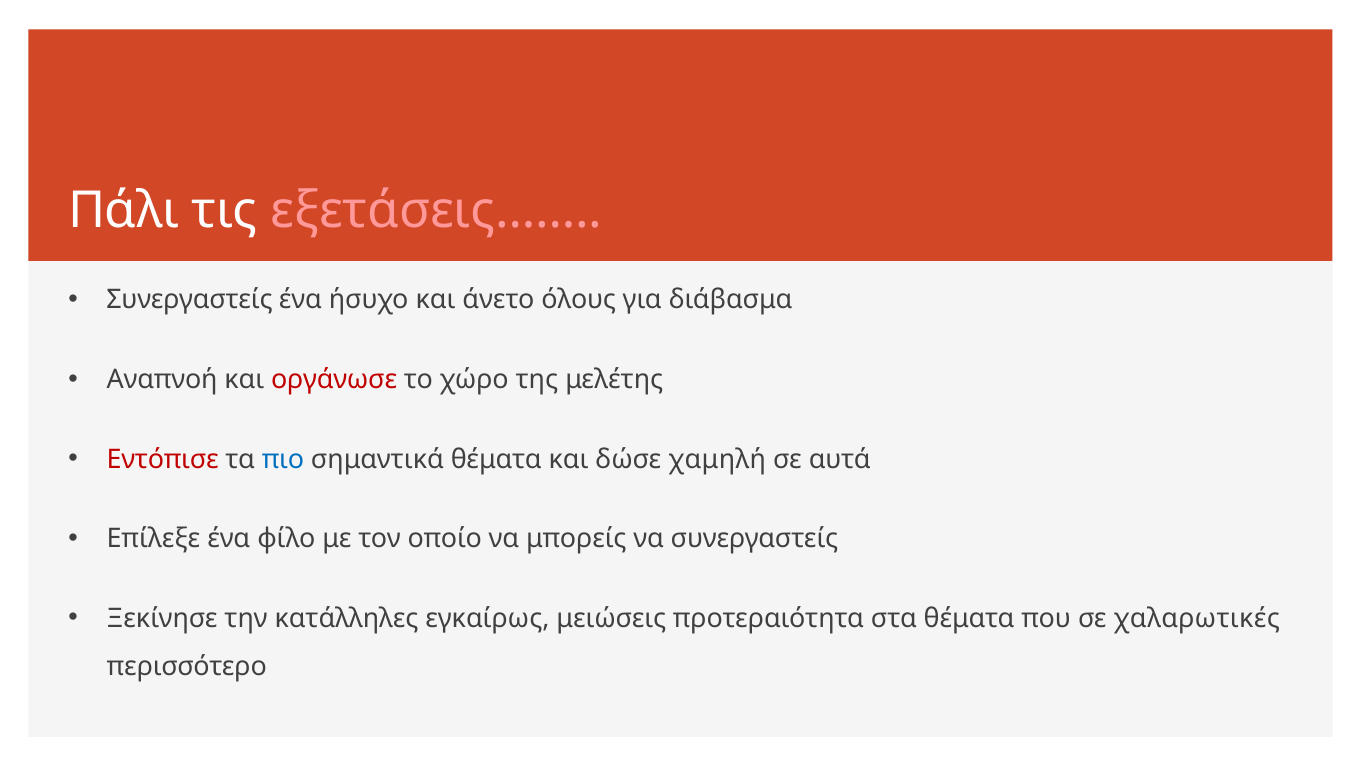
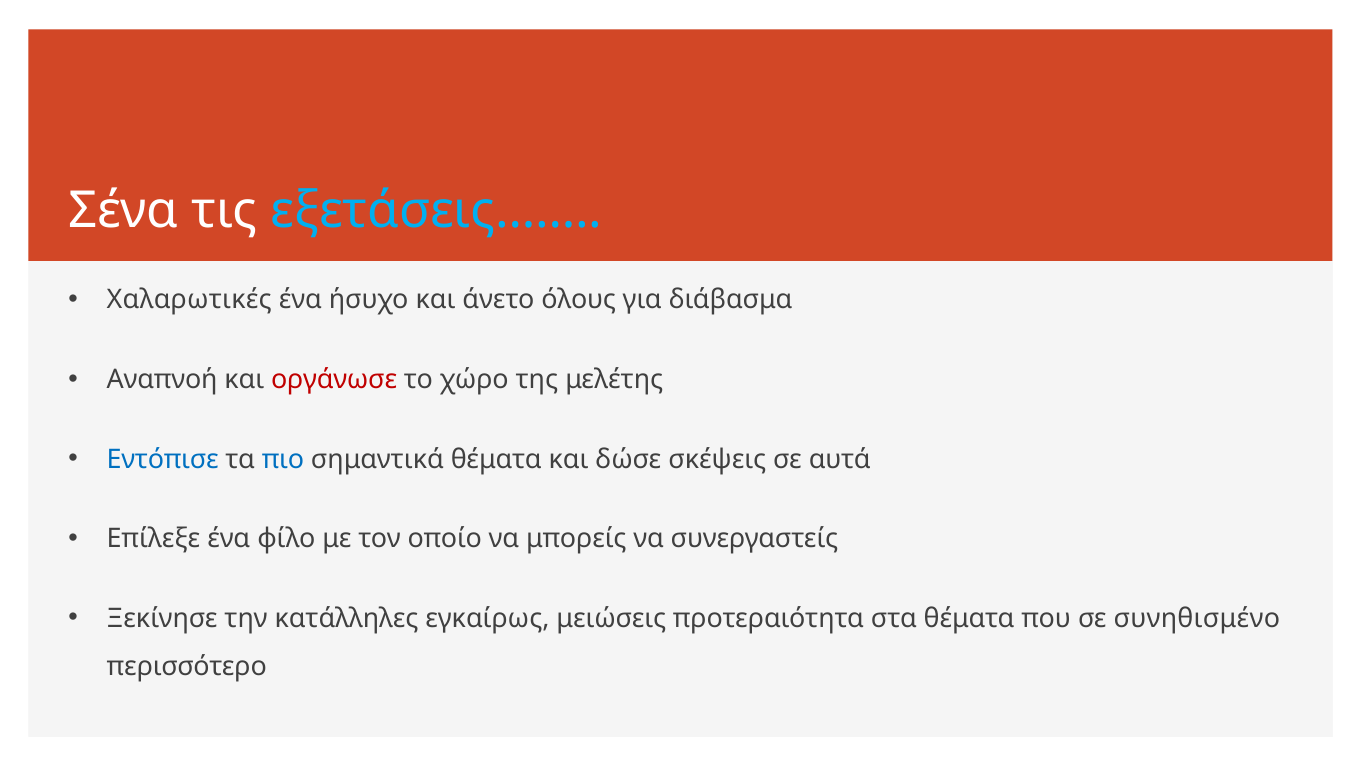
Πάλι: Πάλι -> Σένα
εξετάσεις…… colour: pink -> light blue
Συνεργαστείς at (189, 300): Συνεργαστείς -> Χαλαρωτικές
Εντόπισε colour: red -> blue
χαμηλή: χαμηλή -> σκέψεις
χαλαρωτικές: χαλαρωτικές -> συνηθισμένο
